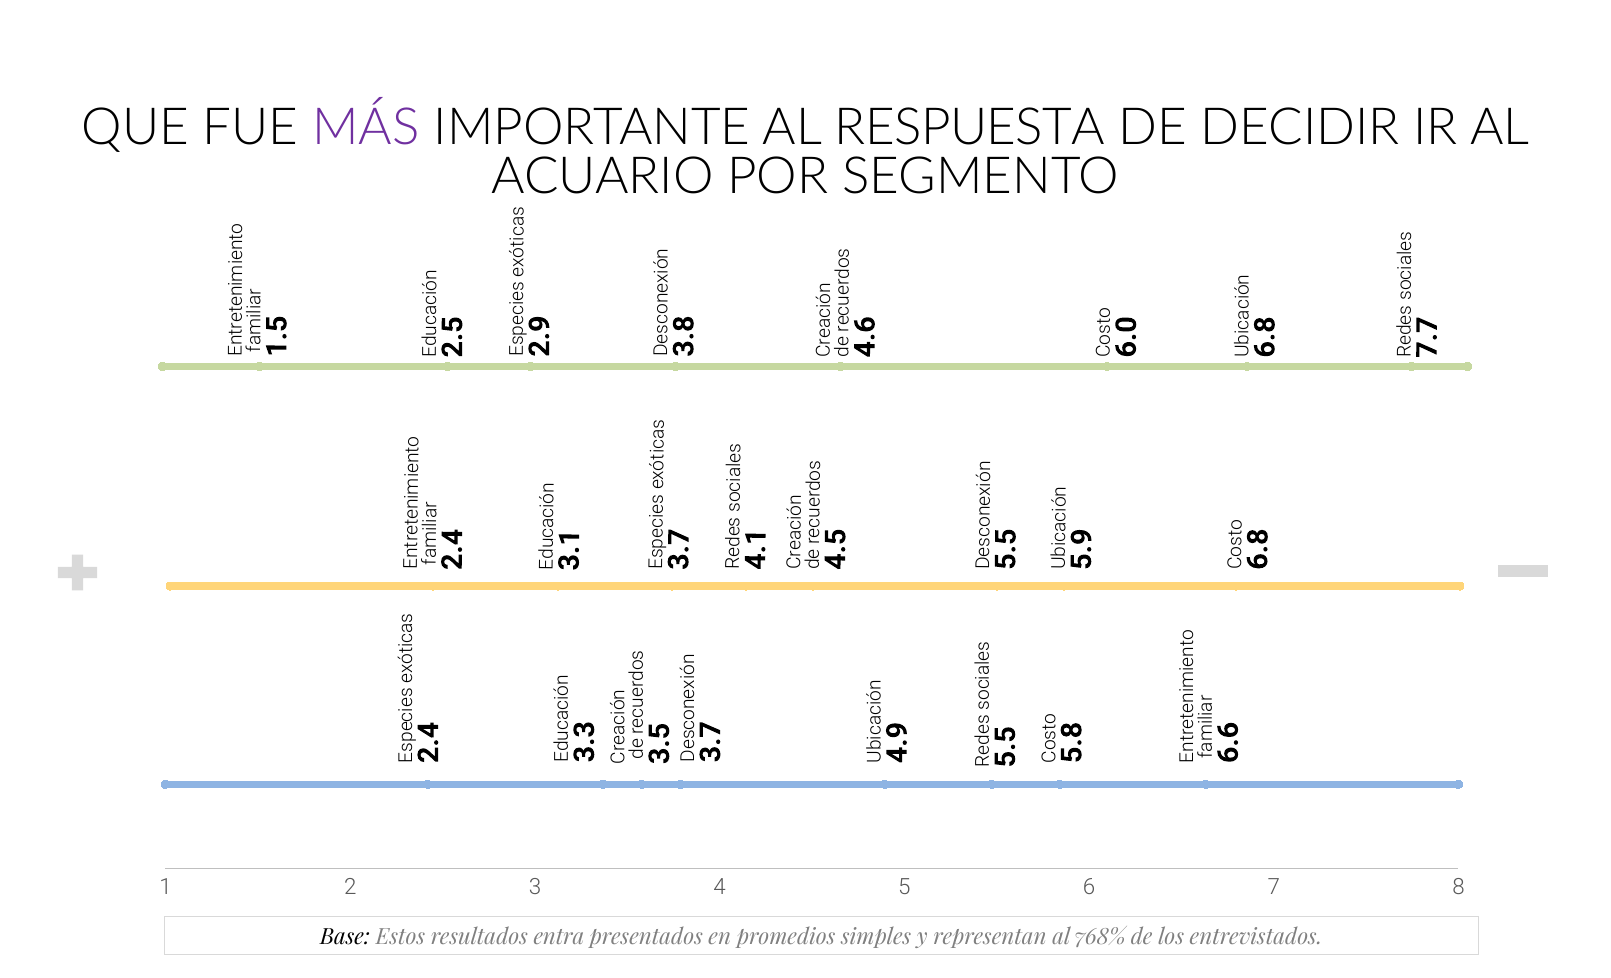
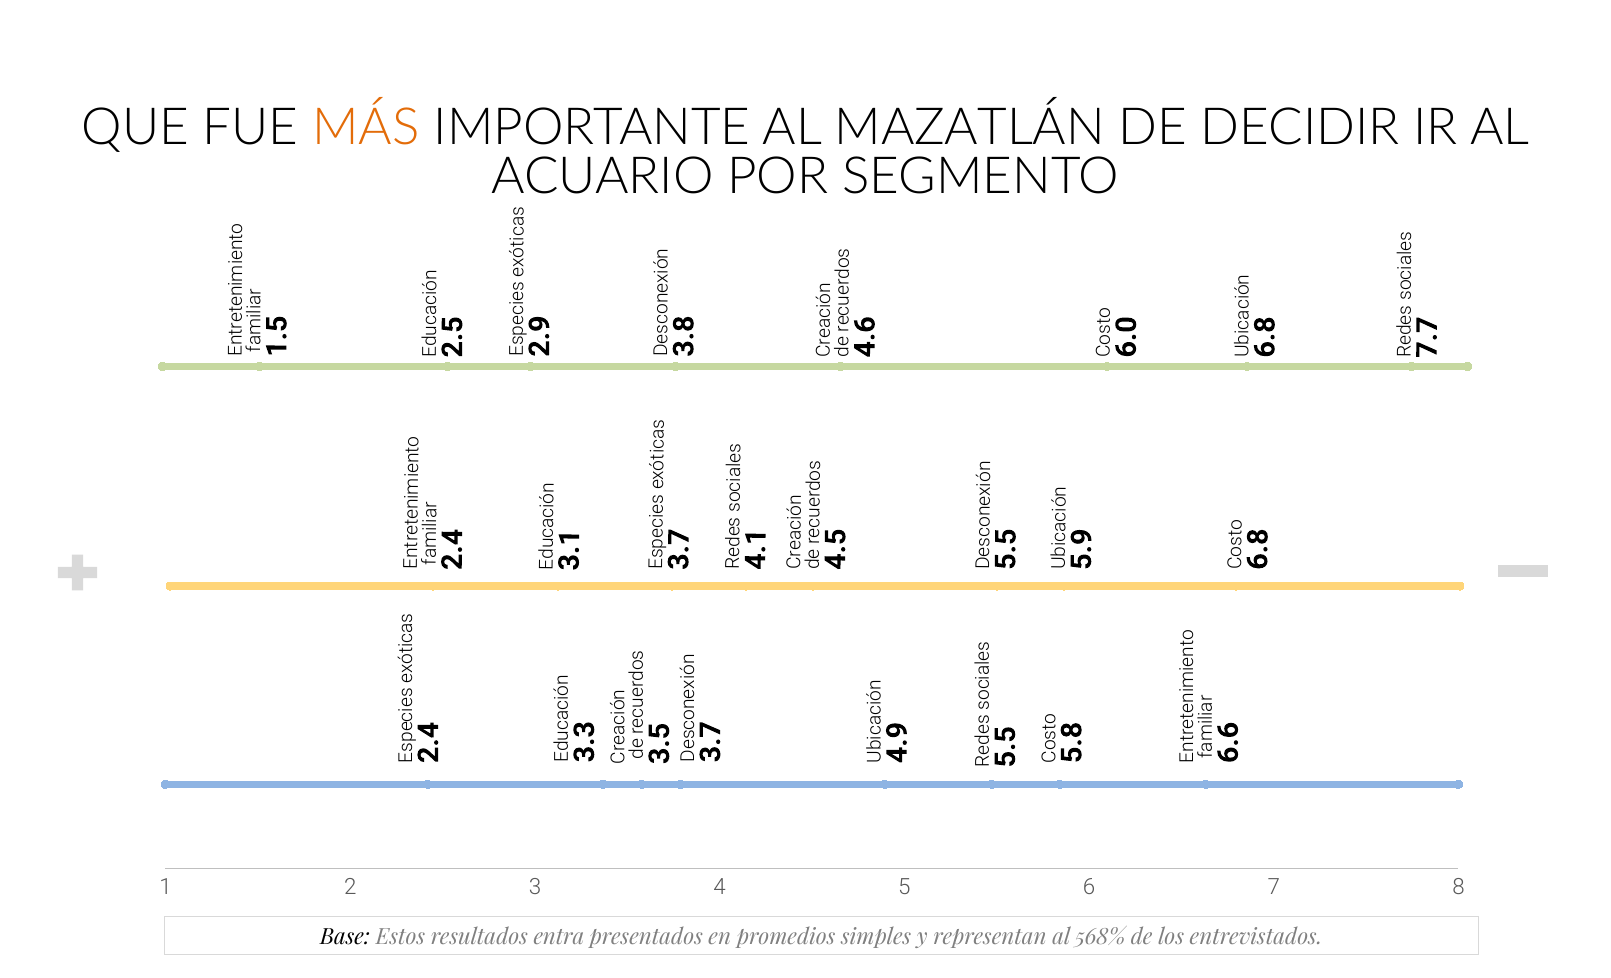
MÁS colour: purple -> orange
RESPUESTA: RESPUESTA -> MAZATLÁN
768%: 768% -> 568%
